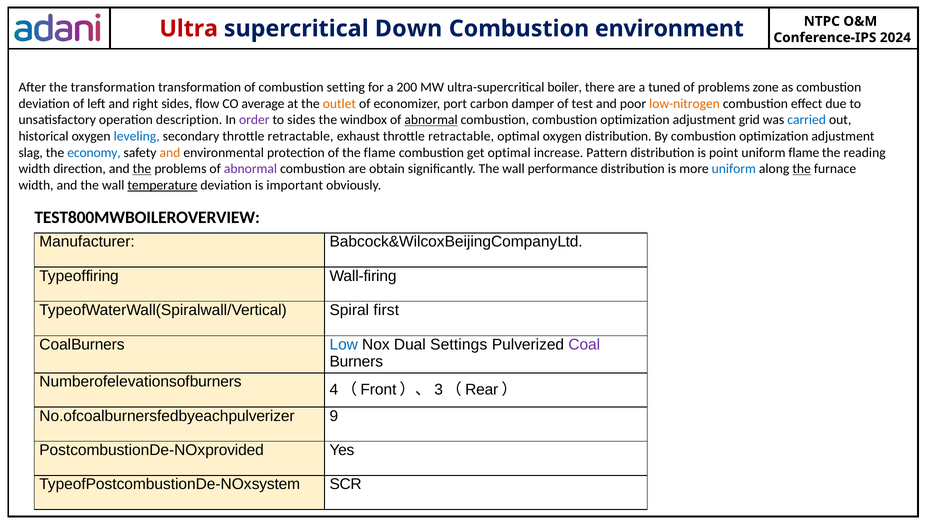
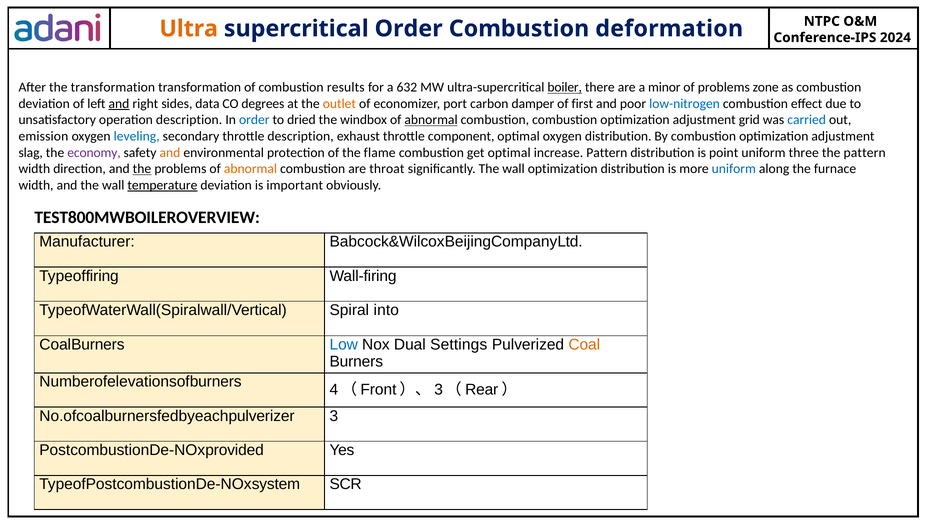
Ultra colour: red -> orange
supercritical Down: Down -> Order
environment: environment -> deformation
setting: setting -> results
200: 200 -> 632
boiler underline: none -> present
tuned: tuned -> minor
and at (119, 104) underline: none -> present
flow: flow -> data
average: average -> degrees
test: test -> first
low-nitrogen colour: orange -> blue
order at (254, 120) colour: purple -> blue
to sides: sides -> dried
historical: historical -> emission
secondary throttle retractable: retractable -> description
exhaust throttle retractable: retractable -> component
economy colour: blue -> purple
uniform flame: flame -> three
the reading: reading -> pattern
abnormal at (251, 169) colour: purple -> orange
obtain: obtain -> throat
wall performance: performance -> optimization
the at (802, 169) underline: present -> none
first: first -> into
Coal colour: purple -> orange
9: 9 -> 3
